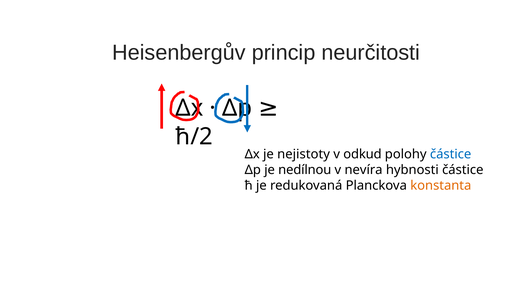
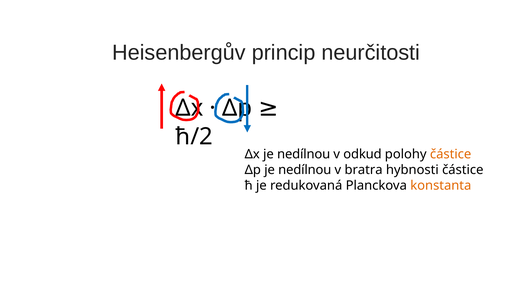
Δx je nejistoty: nejistoty -> nedílnou
částice at (451, 154) colour: blue -> orange
nevíra: nevíra -> bratra
